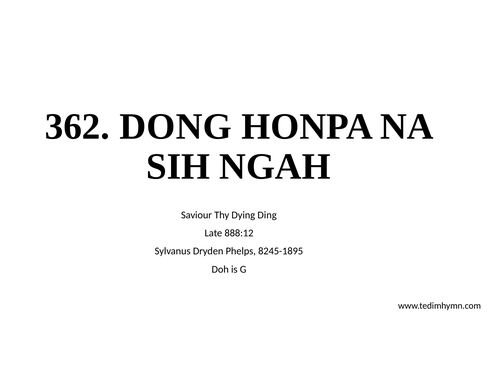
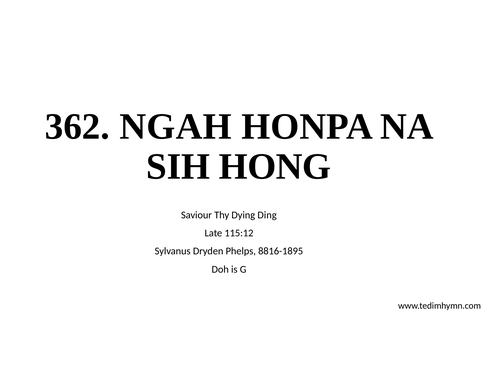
DONG: DONG -> NGAH
NGAH: NGAH -> HONG
888:12: 888:12 -> 115:12
8245-1895: 8245-1895 -> 8816-1895
